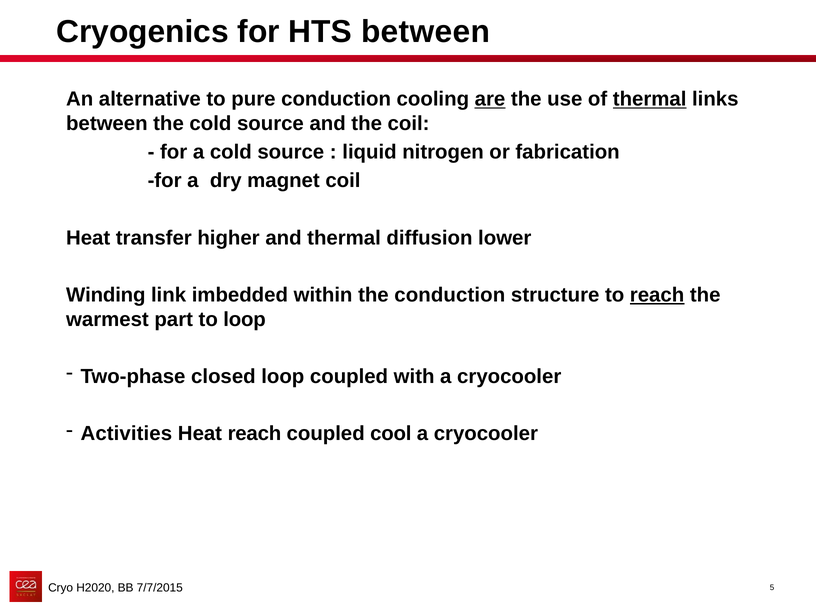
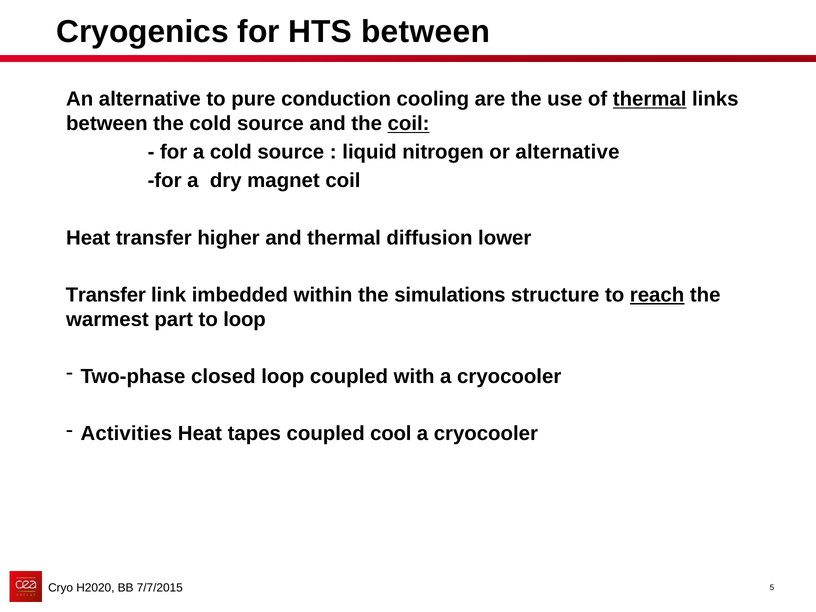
are underline: present -> none
coil at (409, 124) underline: none -> present
or fabrication: fabrication -> alternative
Winding at (106, 295): Winding -> Transfer
the conduction: conduction -> simulations
Heat reach: reach -> tapes
